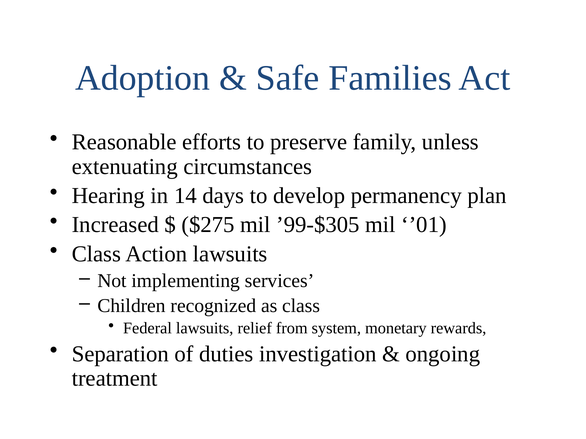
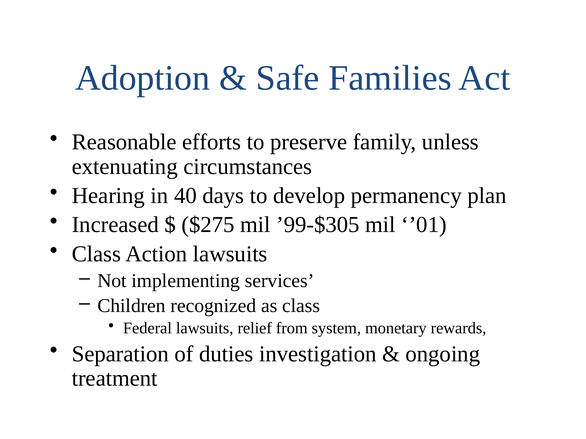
14: 14 -> 40
